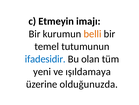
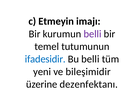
belli at (92, 34) colour: orange -> purple
Bu olan: olan -> belli
ışıldamaya: ışıldamaya -> bileşimidir
olduğunuzda: olduğunuzda -> dezenfektanı
